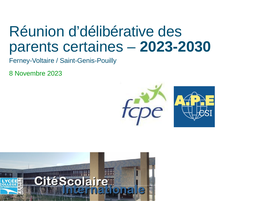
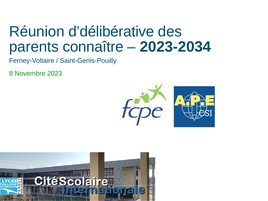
certaines: certaines -> connaître
2023-2030: 2023-2030 -> 2023-2034
